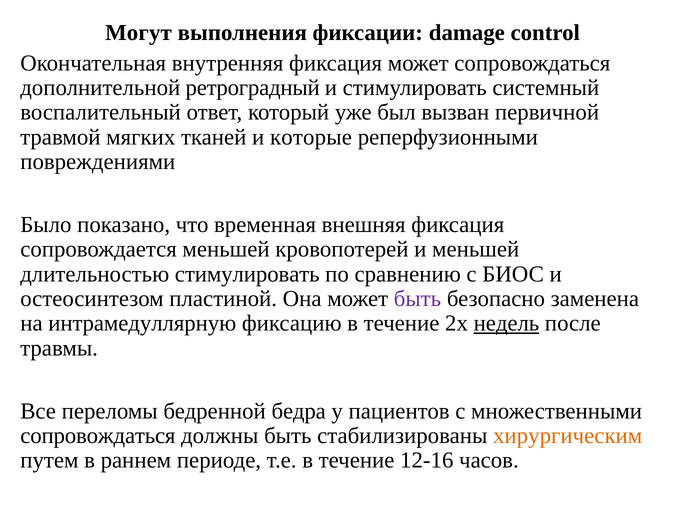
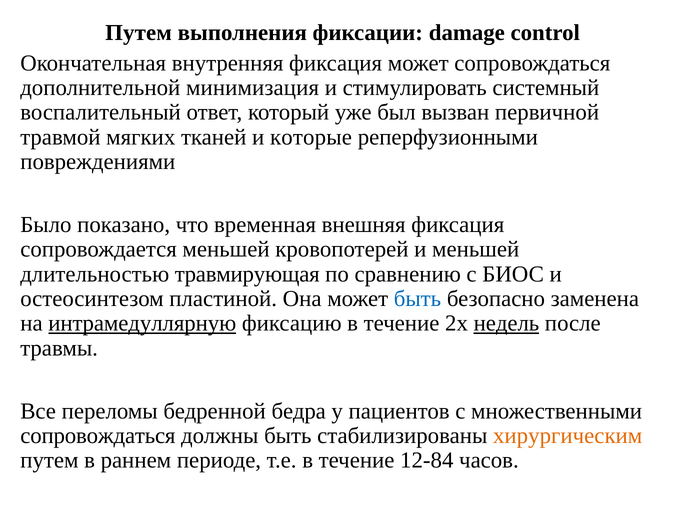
Могут at (138, 33): Могут -> Путем
ретроградный: ретроградный -> минимизация
длительностью стимулировать: стимулировать -> травмирующая
быть at (417, 299) colour: purple -> blue
интрамедуллярную underline: none -> present
12-16: 12-16 -> 12-84
